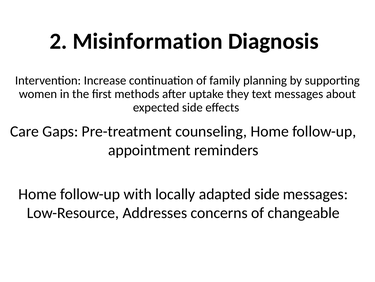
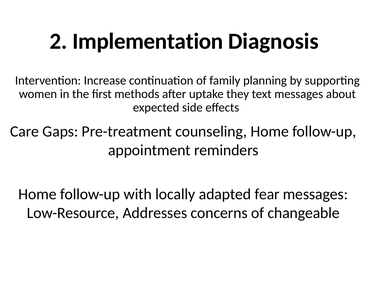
Misinformation: Misinformation -> Implementation
adapted side: side -> fear
